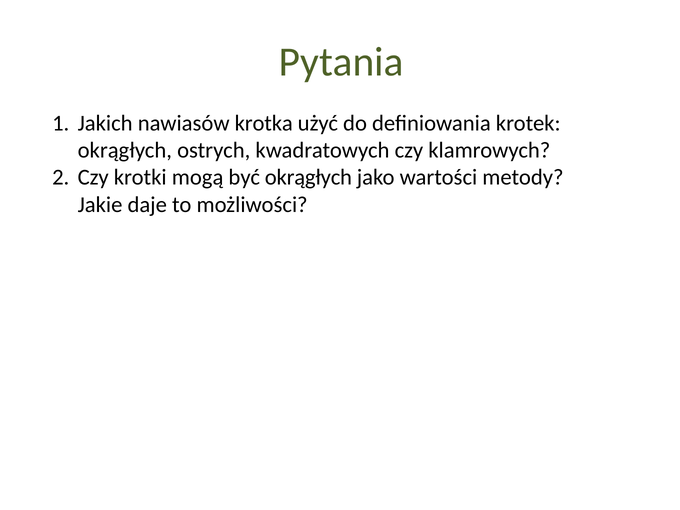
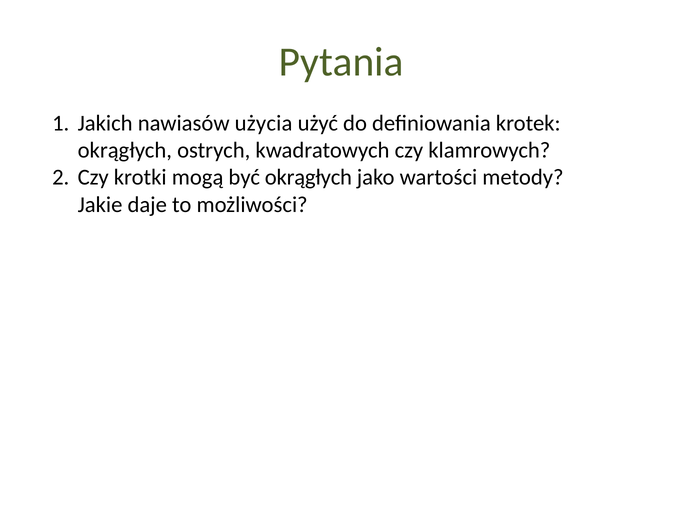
krotka: krotka -> użycia
